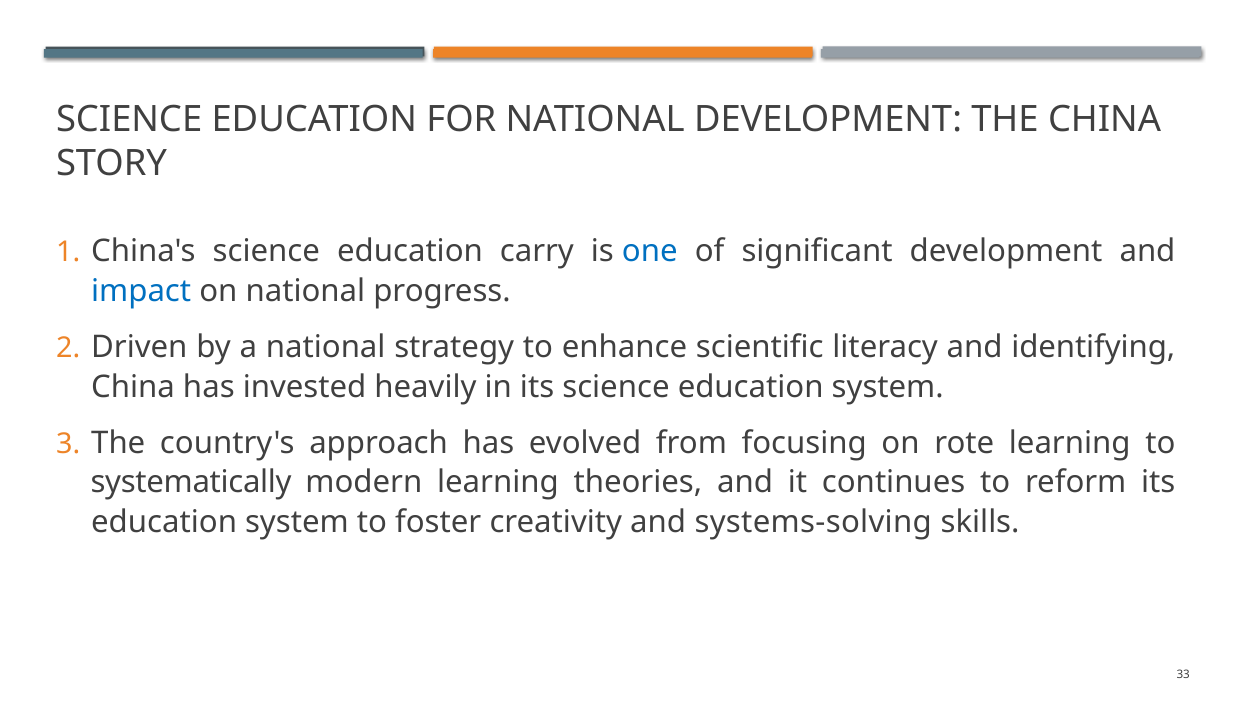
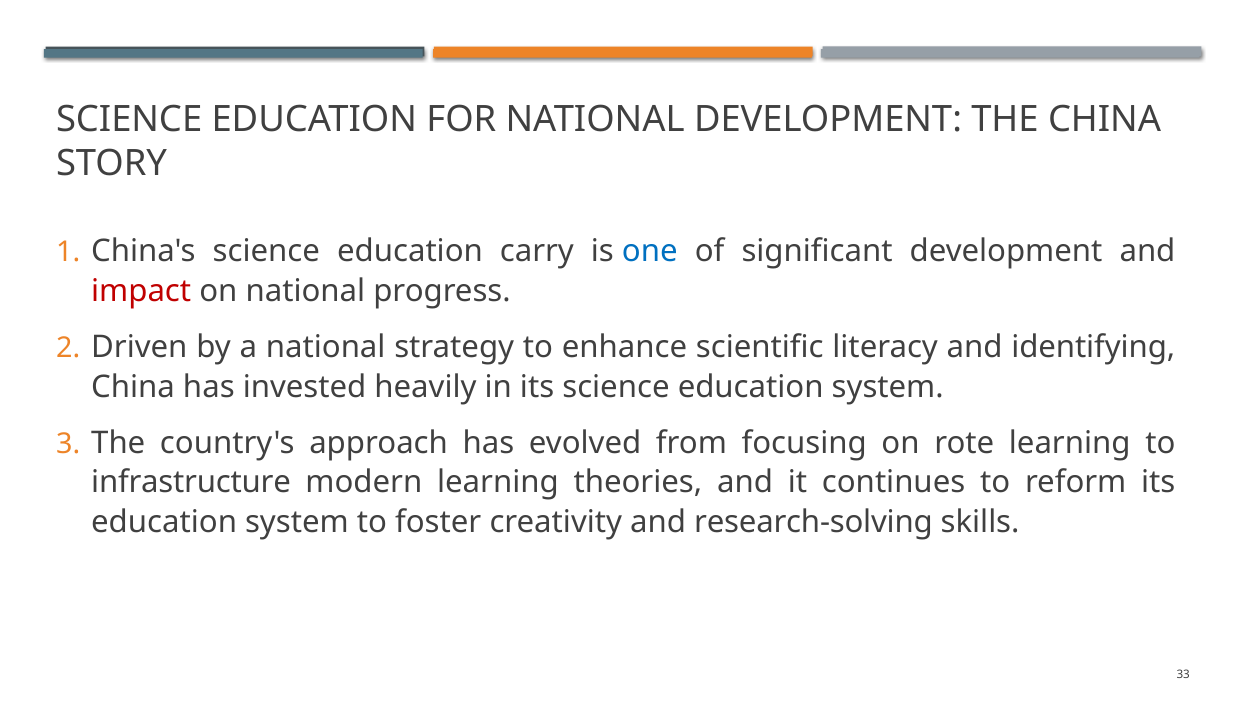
impact colour: blue -> red
systematically: systematically -> infrastructure
systems-solving: systems-solving -> research-solving
